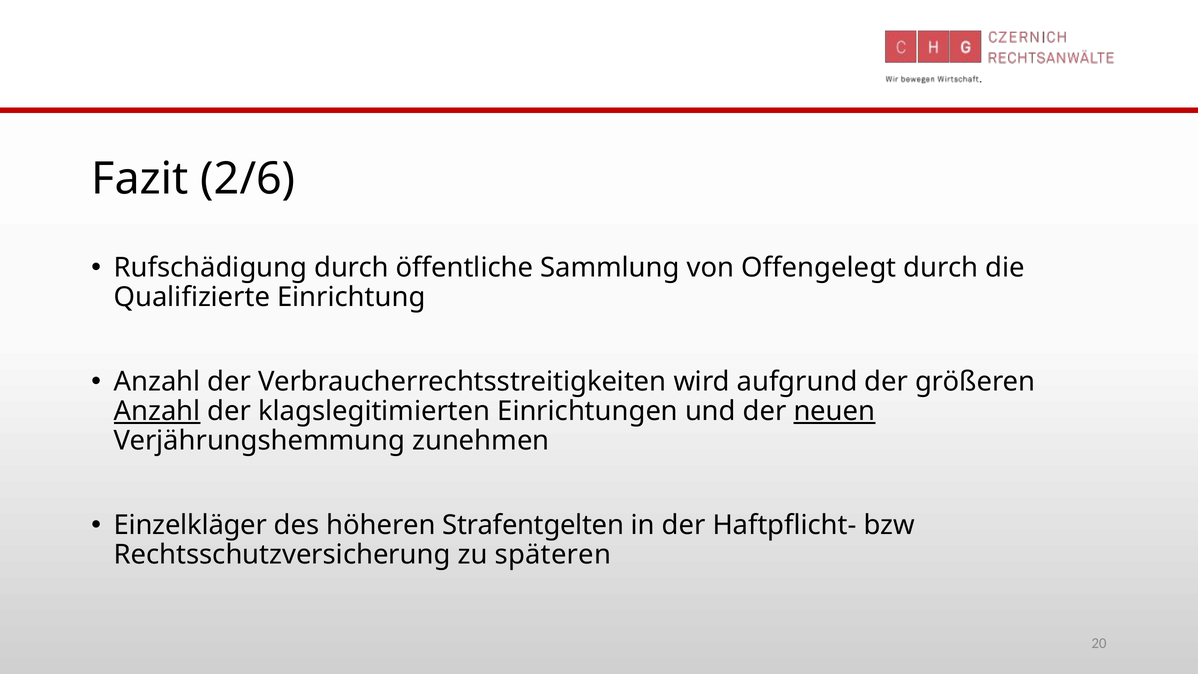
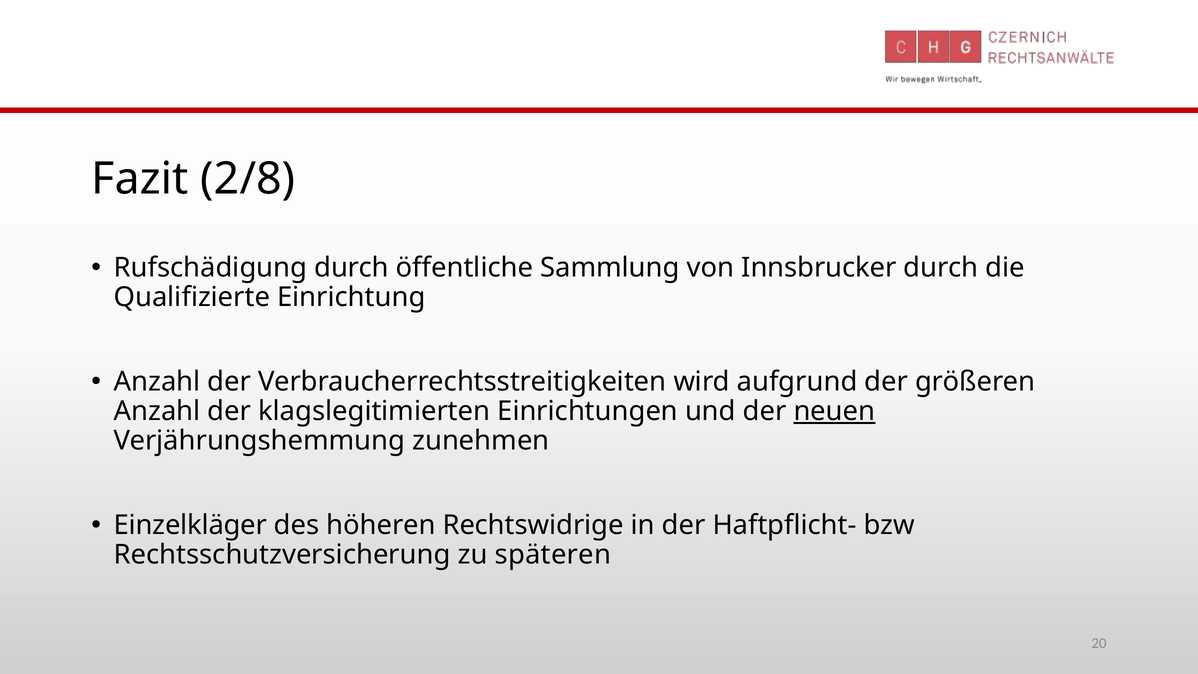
2/6: 2/6 -> 2/8
Offengelegt: Offengelegt -> Innsbrucker
Anzahl at (157, 411) underline: present -> none
Strafentgelten: Strafentgelten -> Rechtswidrige
